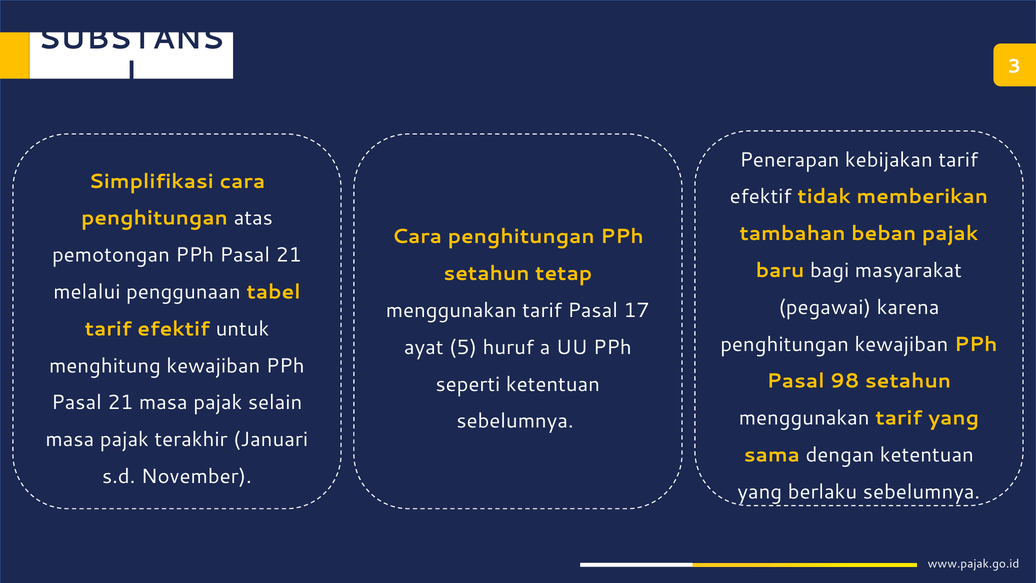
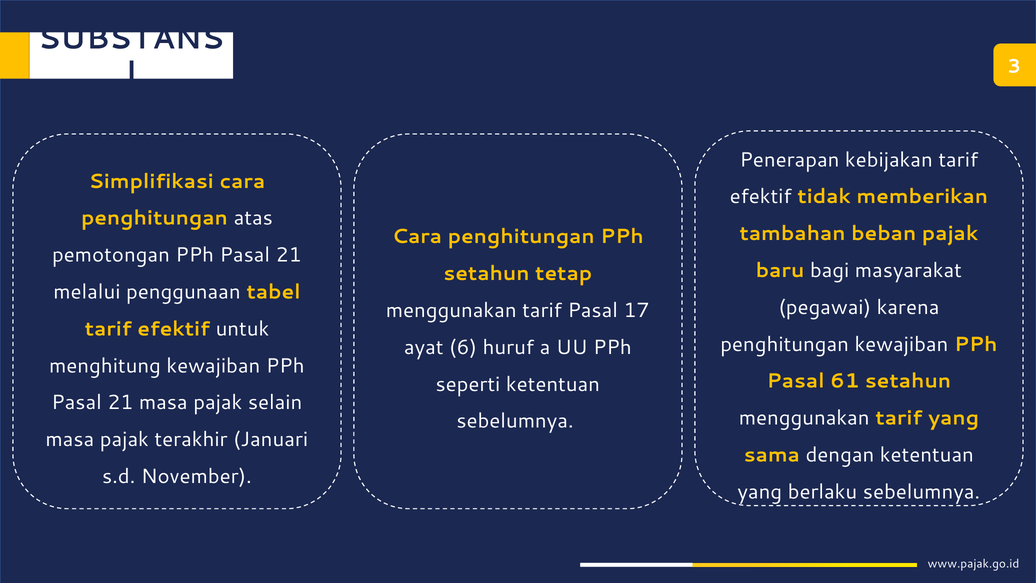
5: 5 -> 6
98: 98 -> 61
